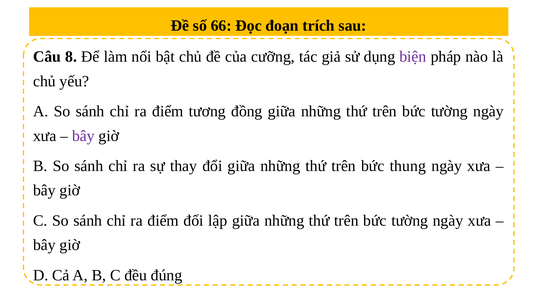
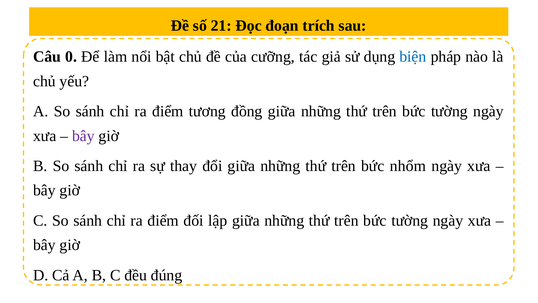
66: 66 -> 21
8: 8 -> 0
biện colour: purple -> blue
thung: thung -> nhổm
